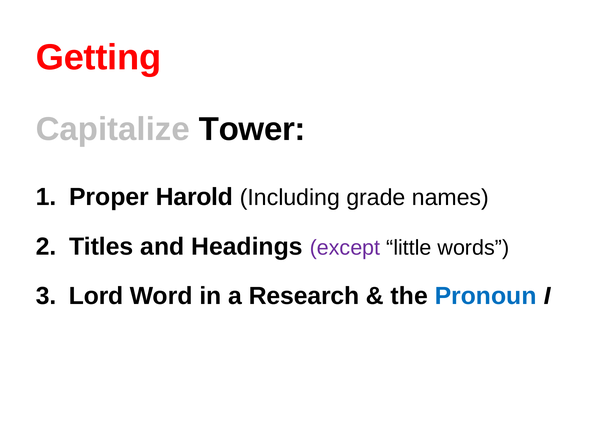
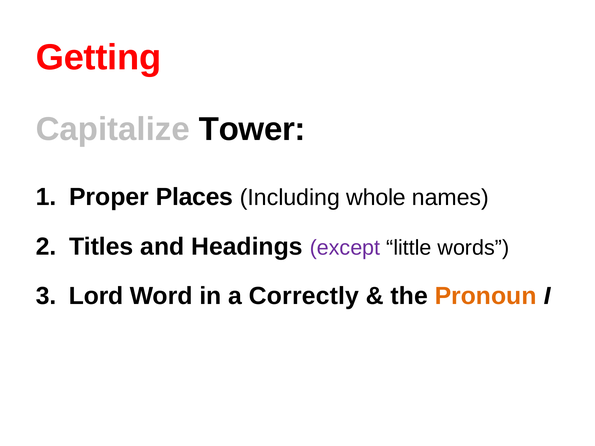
Harold: Harold -> Places
grade: grade -> whole
Research: Research -> Correctly
Pronoun colour: blue -> orange
